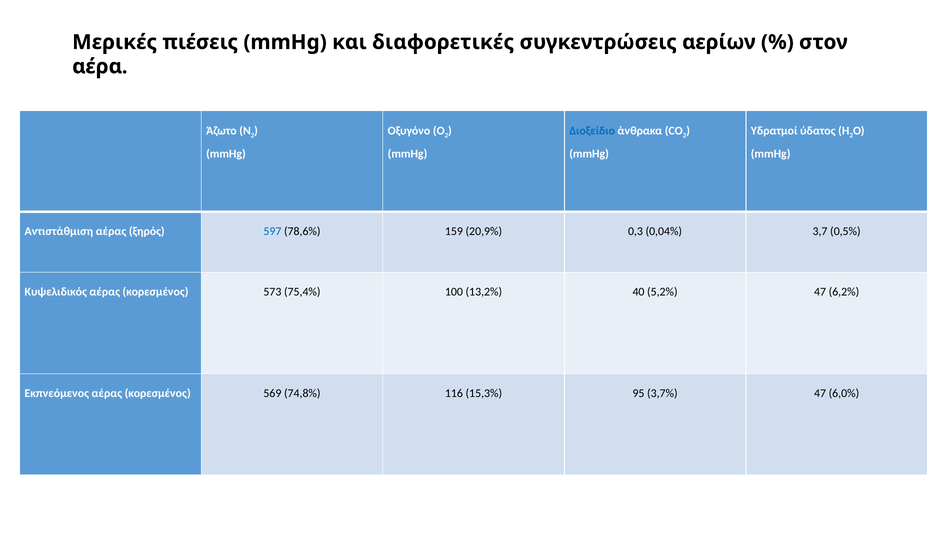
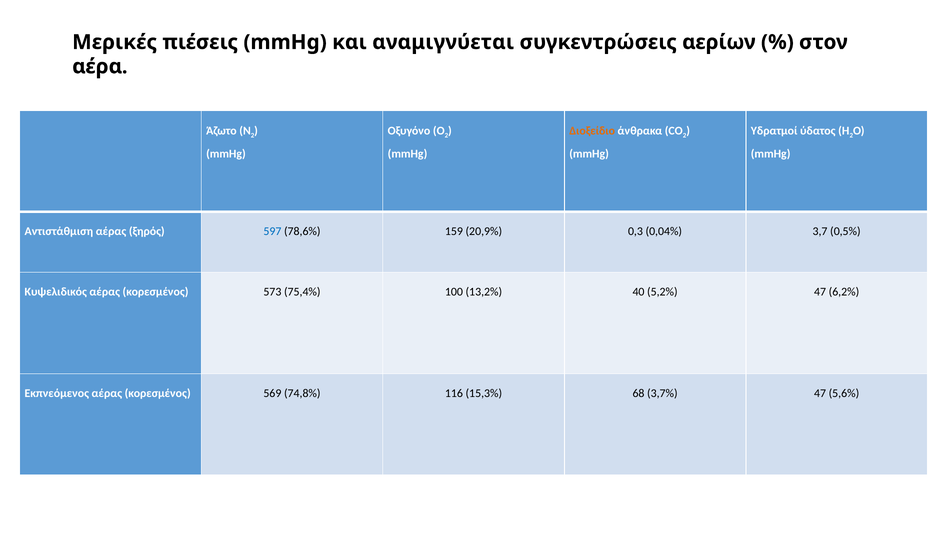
διαφορετικές: διαφορετικές -> αναμιγνύεται
Διοξείδιο colour: blue -> orange
95: 95 -> 68
6,0%: 6,0% -> 5,6%
